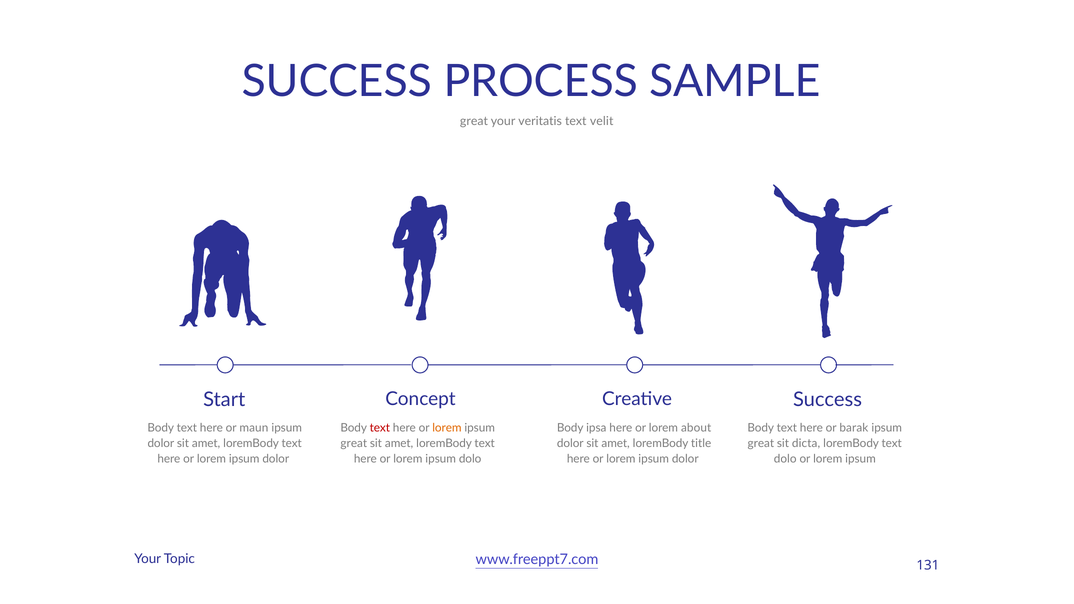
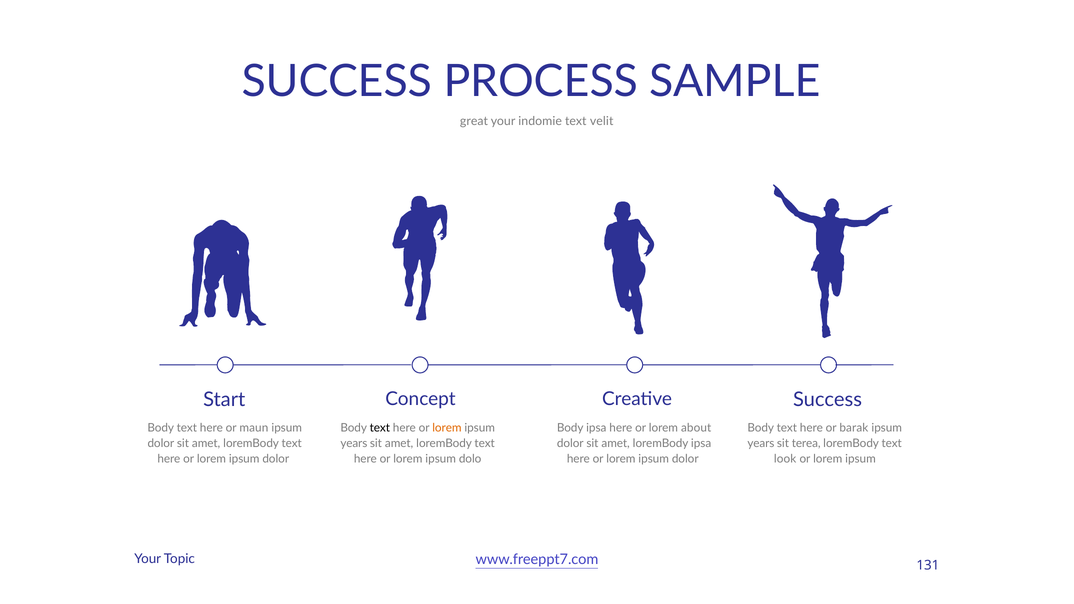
veritatis: veritatis -> indomie
text at (380, 428) colour: red -> black
great at (354, 443): great -> years
loremBody title: title -> ipsa
great at (761, 443): great -> years
dicta: dicta -> terea
dolo at (785, 459): dolo -> look
